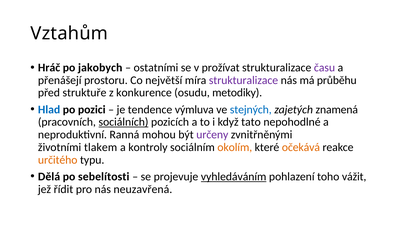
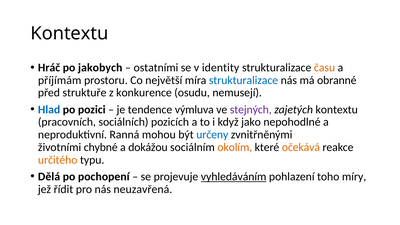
Vztahům at (69, 34): Vztahům -> Kontextu
prožívat: prožívat -> identity
času colour: purple -> orange
přenášejí: přenášejí -> příjímám
strukturalizace at (244, 80) colour: purple -> blue
průběhu: průběhu -> obranné
metodiky: metodiky -> nemusejí
stejných colour: blue -> purple
zajetých znamená: znamená -> kontextu
sociálních underline: present -> none
tato: tato -> jako
určeny colour: purple -> blue
tlakem: tlakem -> chybné
kontroly: kontroly -> dokážou
sebelítosti: sebelítosti -> pochopení
vážit: vážit -> míry
